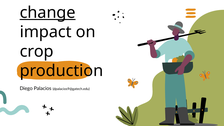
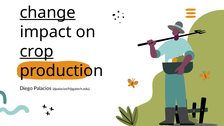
crop underline: none -> present
